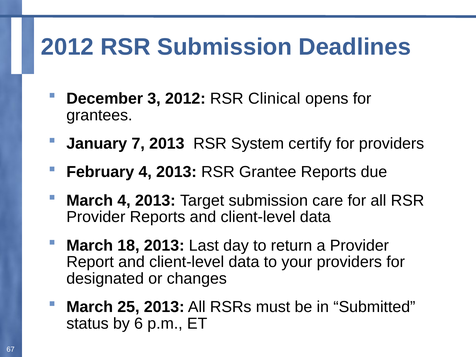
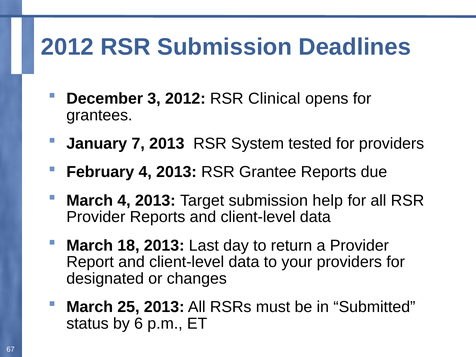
certify: certify -> tested
care: care -> help
